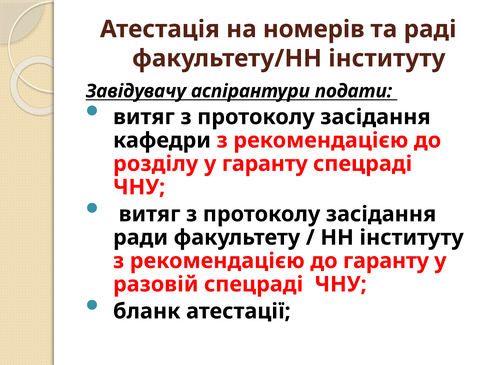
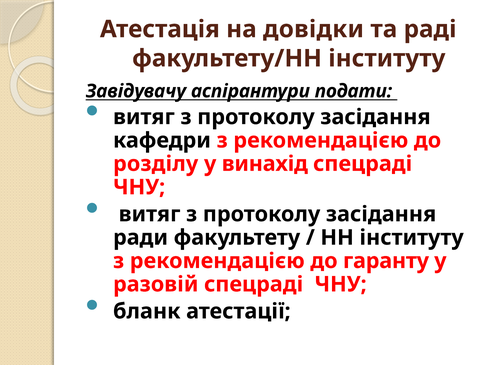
номерів: номерів -> довідки
у гаранту: гаранту -> винахід
